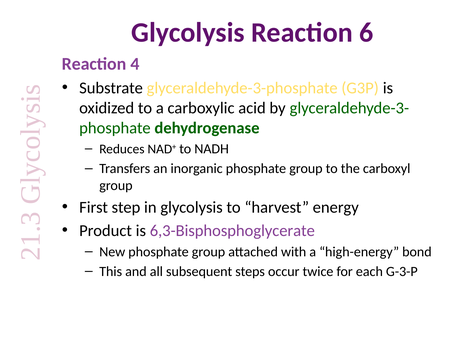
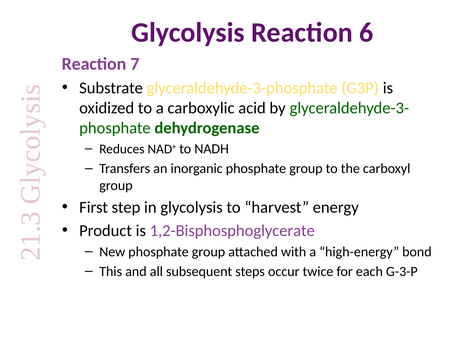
4: 4 -> 7
6,3-Bisphosphoglycerate: 6,3-Bisphosphoglycerate -> 1,2-Bisphosphoglycerate
